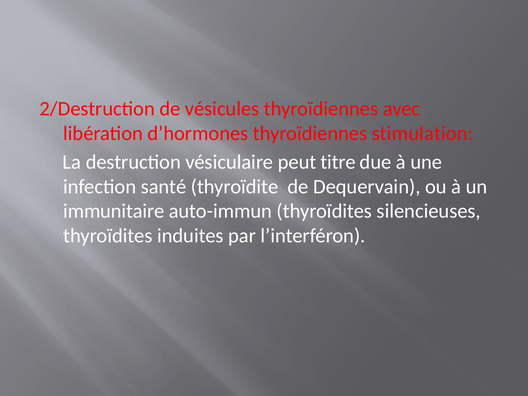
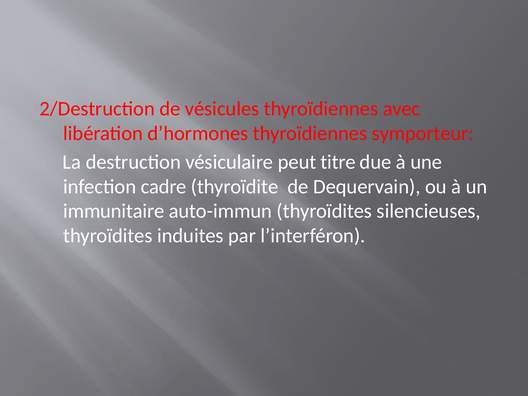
stimulation: stimulation -> symporteur
santé: santé -> cadre
